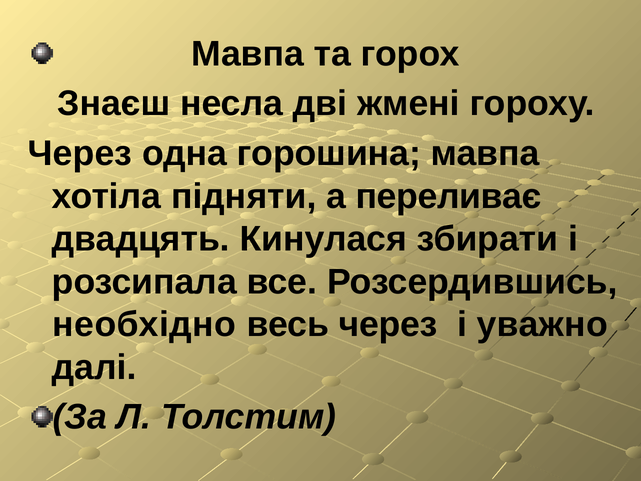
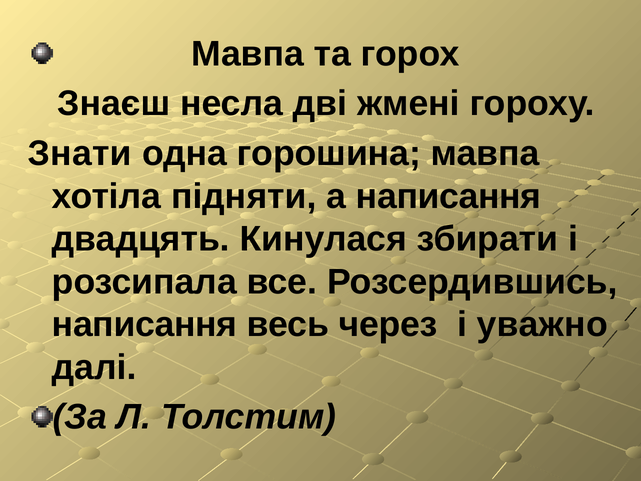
Через at (80, 153): Через -> Знати
а переливає: переливає -> написання
необхідно at (144, 324): необхідно -> написання
